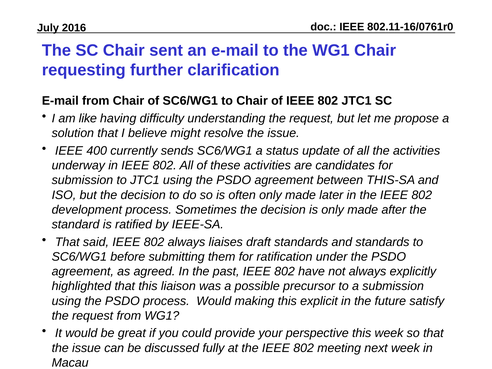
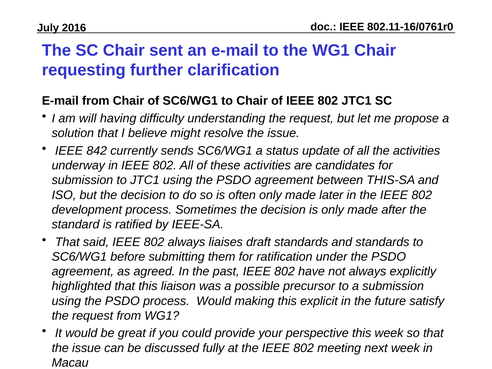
like: like -> will
400: 400 -> 842
